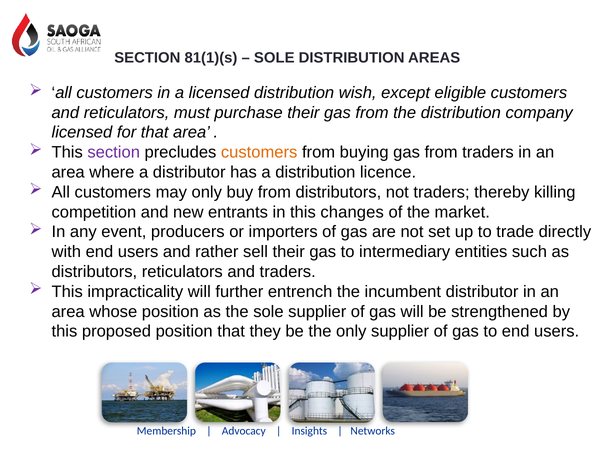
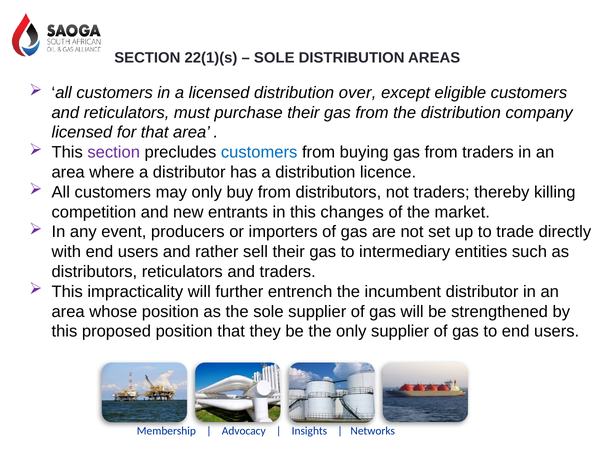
81(1)(s: 81(1)(s -> 22(1)(s
wish: wish -> over
customers at (259, 152) colour: orange -> blue
